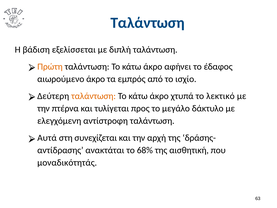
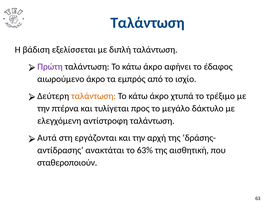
Πρώτη colour: orange -> purple
λεκτικό: λεκτικό -> τρέξιμο
συνεχίζεται: συνεχίζεται -> εργάζονται
68%: 68% -> 63%
μοναδικότητάς: μοναδικότητάς -> σταθεροποιούν
